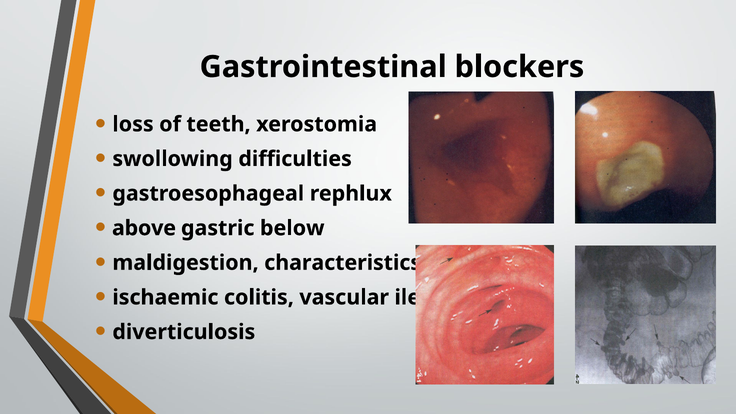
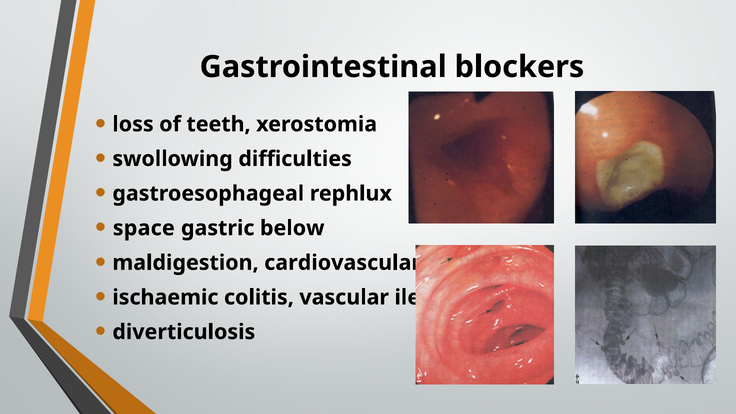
above: above -> space
characteristics: characteristics -> cardiovascular
